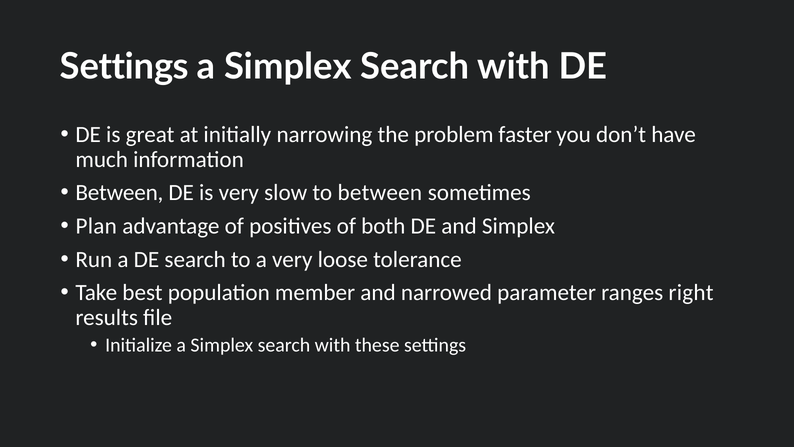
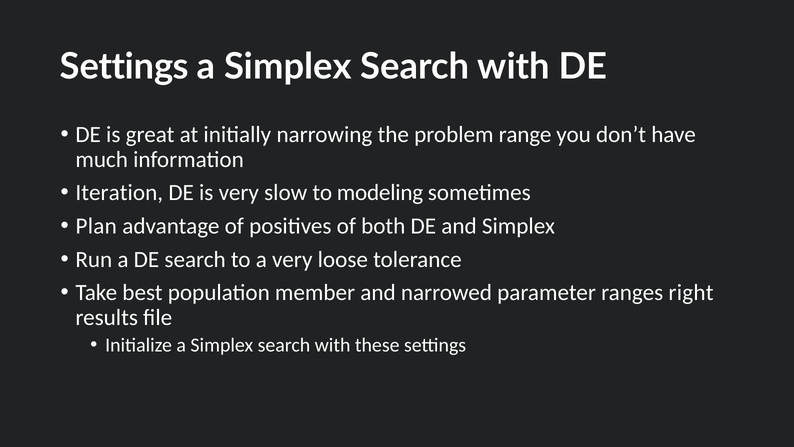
faster: faster -> range
Between at (119, 193): Between -> Iteration
to between: between -> modeling
